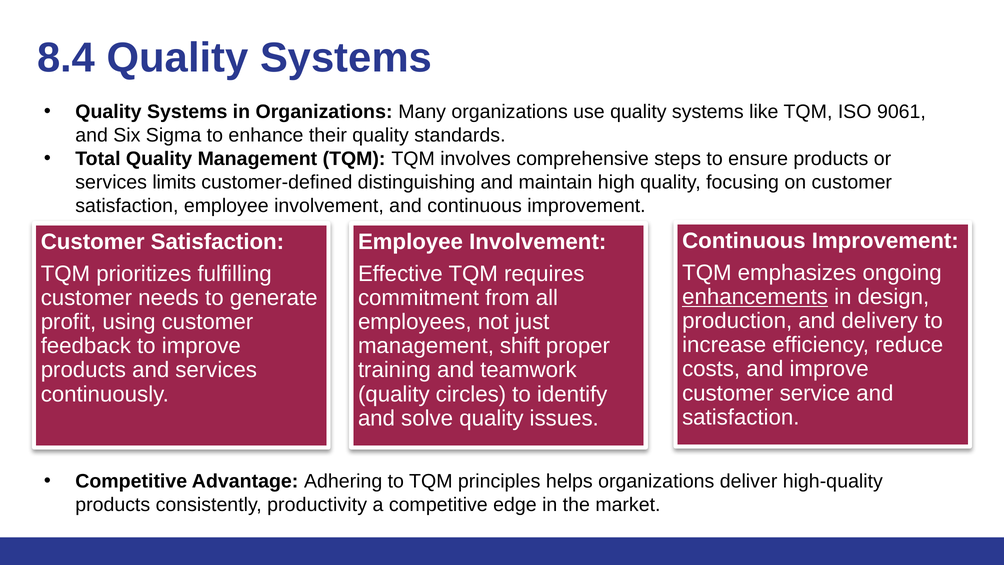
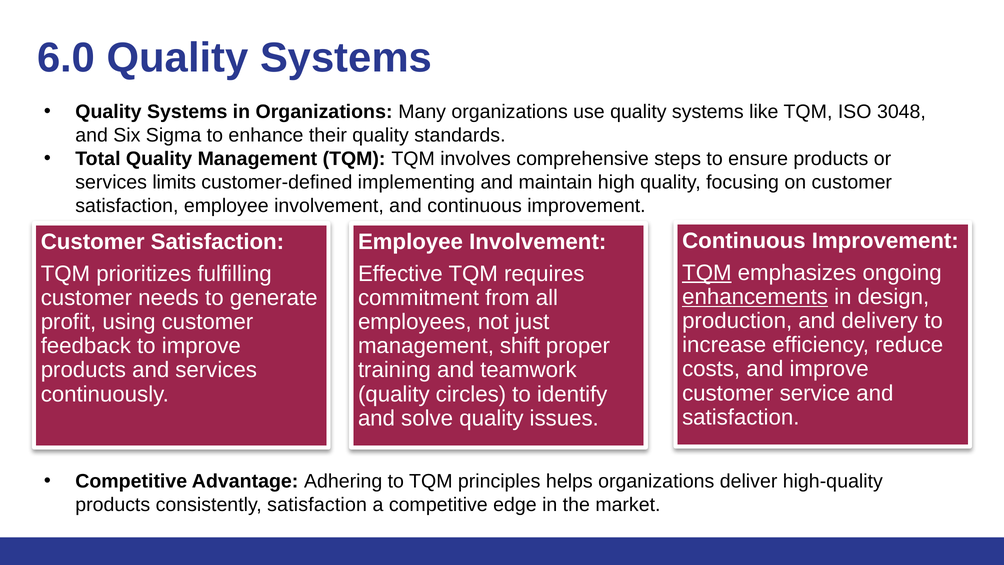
8.4: 8.4 -> 6.0
9061: 9061 -> 3048
distinguishing: distinguishing -> implementing
TQM at (707, 273) underline: none -> present
consistently productivity: productivity -> satisfaction
